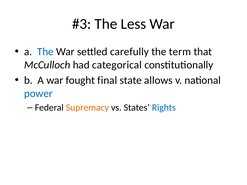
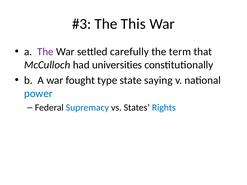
Less: Less -> This
The at (45, 52) colour: blue -> purple
categorical: categorical -> universities
final: final -> type
allows: allows -> saying
Supremacy colour: orange -> blue
